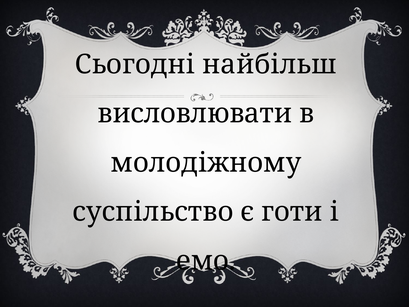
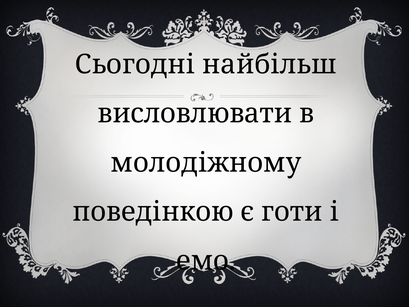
суспільство: суспільство -> поведінкою
